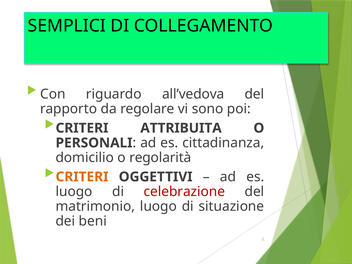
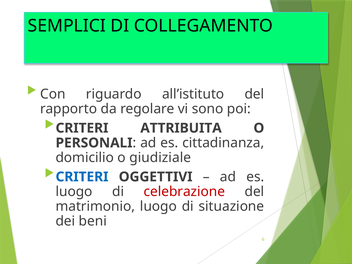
all’vedova: all’vedova -> all’istituto
regolarità: regolarità -> giudiziale
CRITERI at (82, 177) colour: orange -> blue
